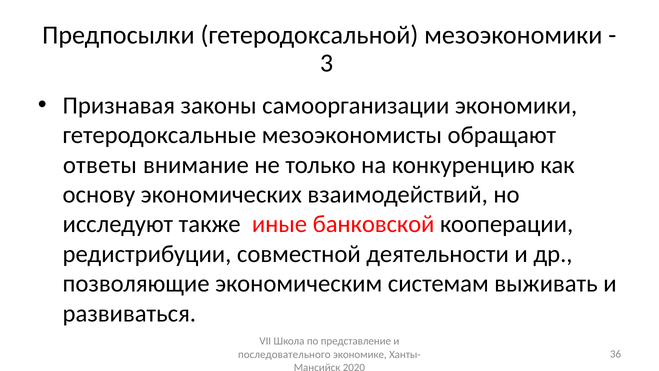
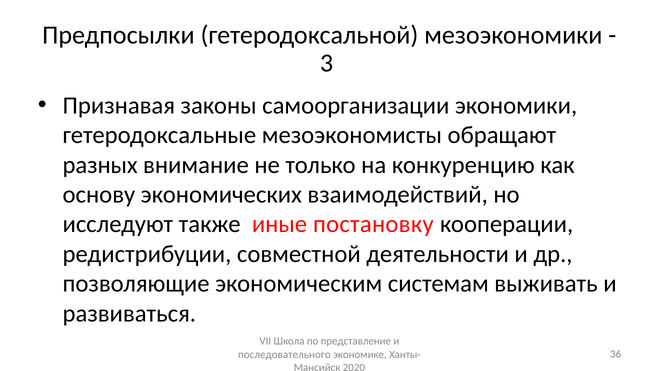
ответы: ответы -> разных
банковской: банковской -> постановку
